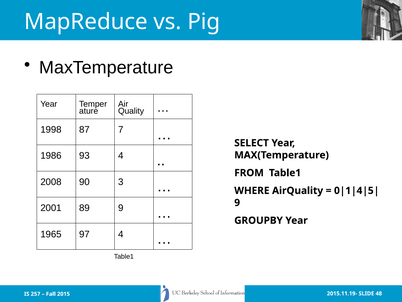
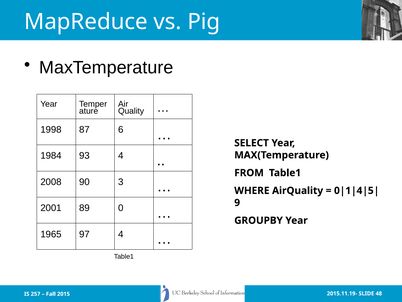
7: 7 -> 6
1986: 1986 -> 1984
89 9: 9 -> 0
